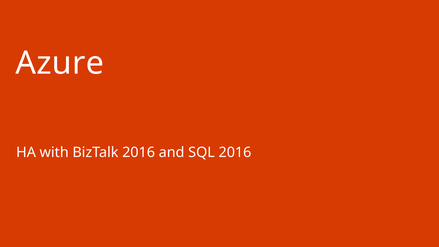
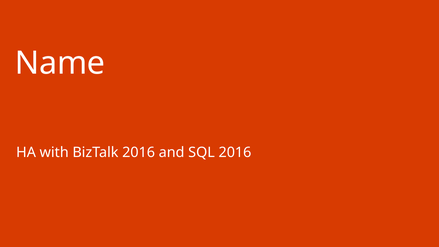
Azure: Azure -> Name
